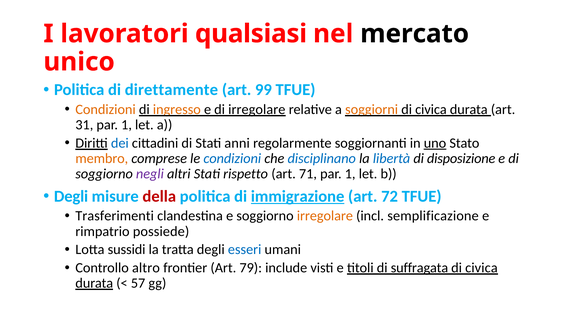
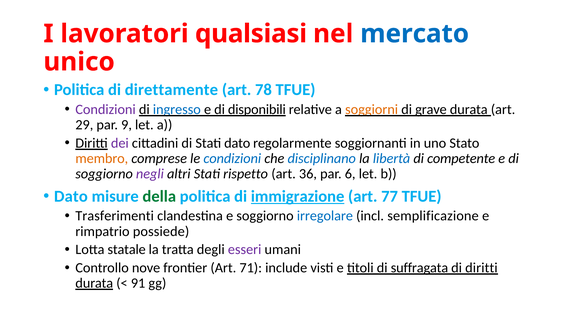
mercato colour: black -> blue
99: 99 -> 78
Condizioni at (106, 109) colour: orange -> purple
ingresso colour: orange -> blue
di irregolare: irregolare -> disponibili
civica at (431, 109): civica -> grave
31: 31 -> 29
1 at (127, 125): 1 -> 9
dei colour: blue -> purple
Stati anni: anni -> dato
uno underline: present -> none
disposizione: disposizione -> competente
71: 71 -> 36
1 at (350, 174): 1 -> 6
Degli at (71, 196): Degli -> Dato
della colour: red -> green
72: 72 -> 77
irregolare at (325, 216) colour: orange -> blue
sussidi: sussidi -> statale
esseri colour: blue -> purple
altro: altro -> nove
79: 79 -> 71
civica at (481, 268): civica -> diritti
57: 57 -> 91
